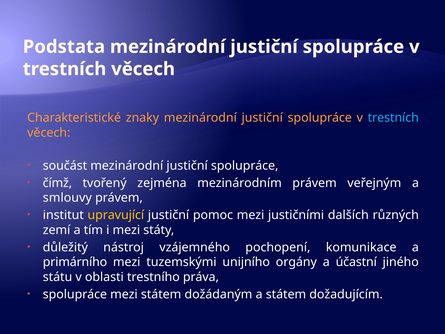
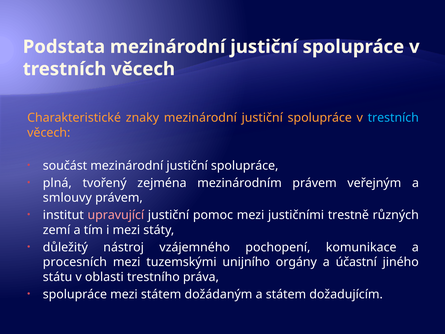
čímž: čímž -> plná
upravující colour: yellow -> pink
dalších: dalších -> trestně
primárního: primárního -> procesních
